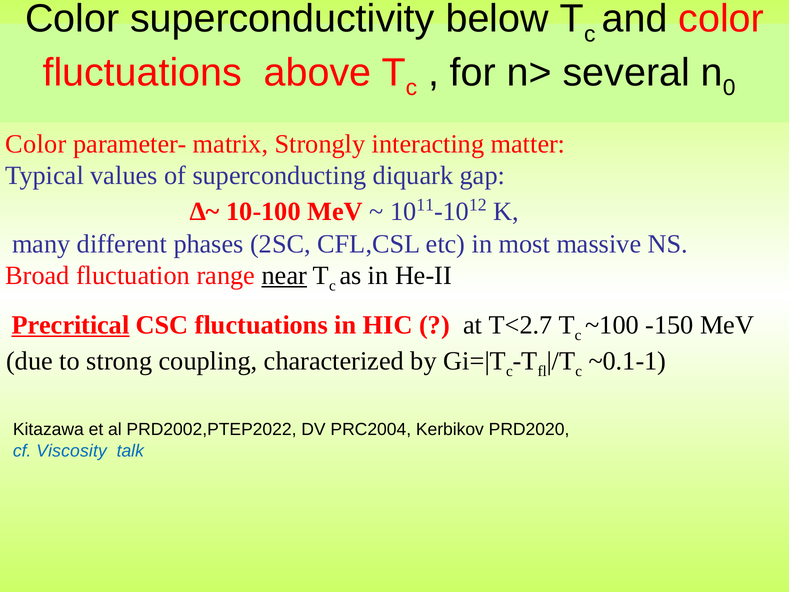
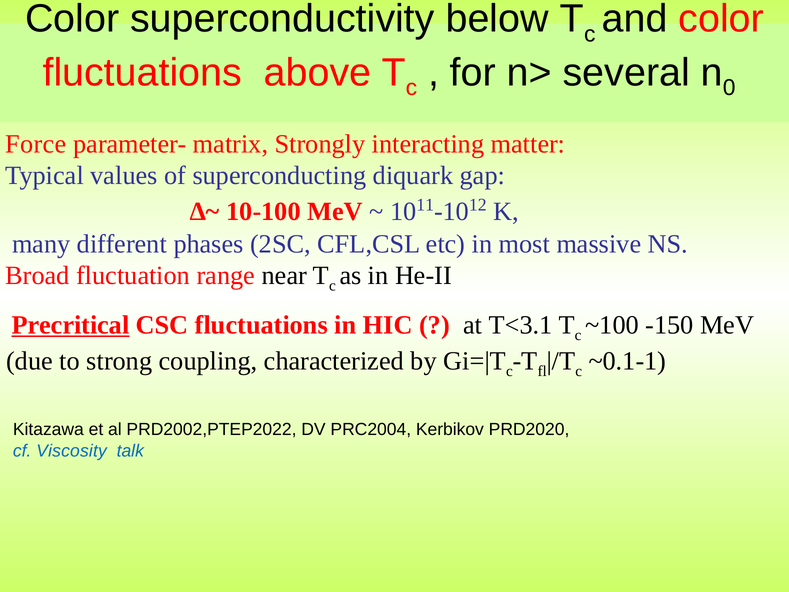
Color at (36, 144): Color -> Force
near underline: present -> none
T<2.7: T<2.7 -> T<3.1
